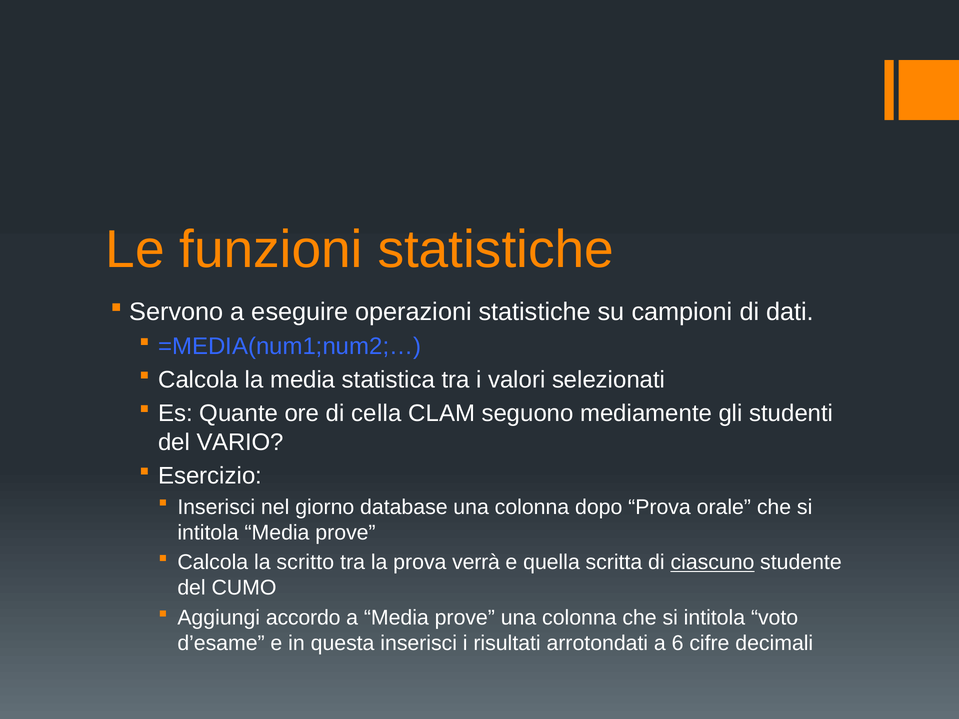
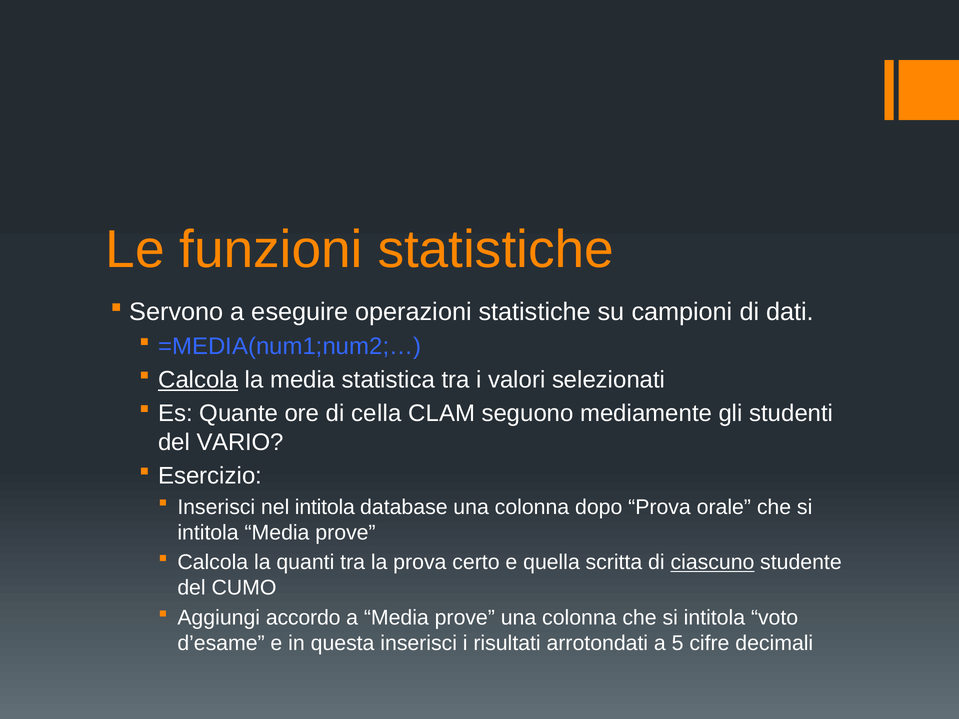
Calcola at (198, 380) underline: none -> present
nel giorno: giorno -> intitola
scritto: scritto -> quanti
verrà: verrà -> certo
6: 6 -> 5
